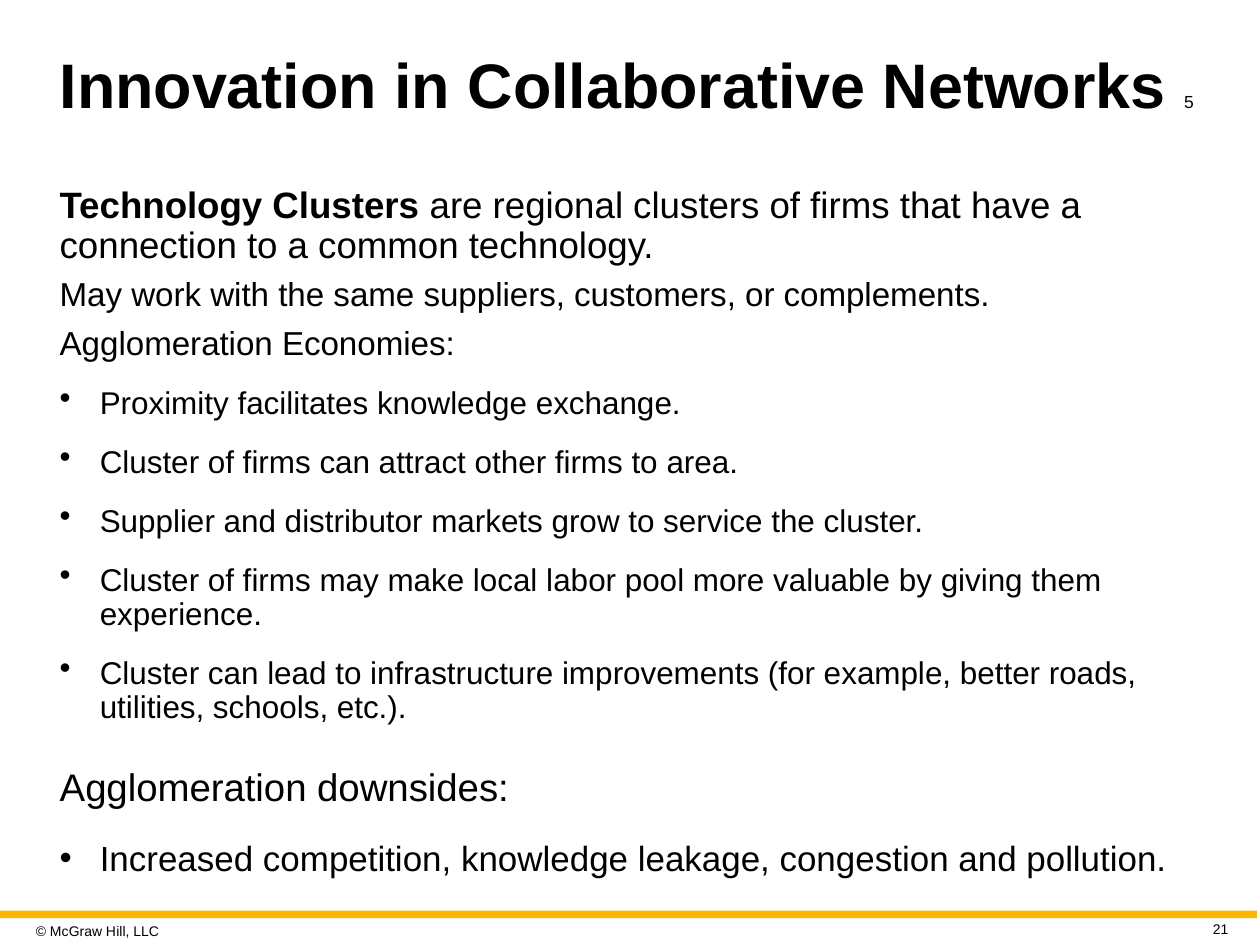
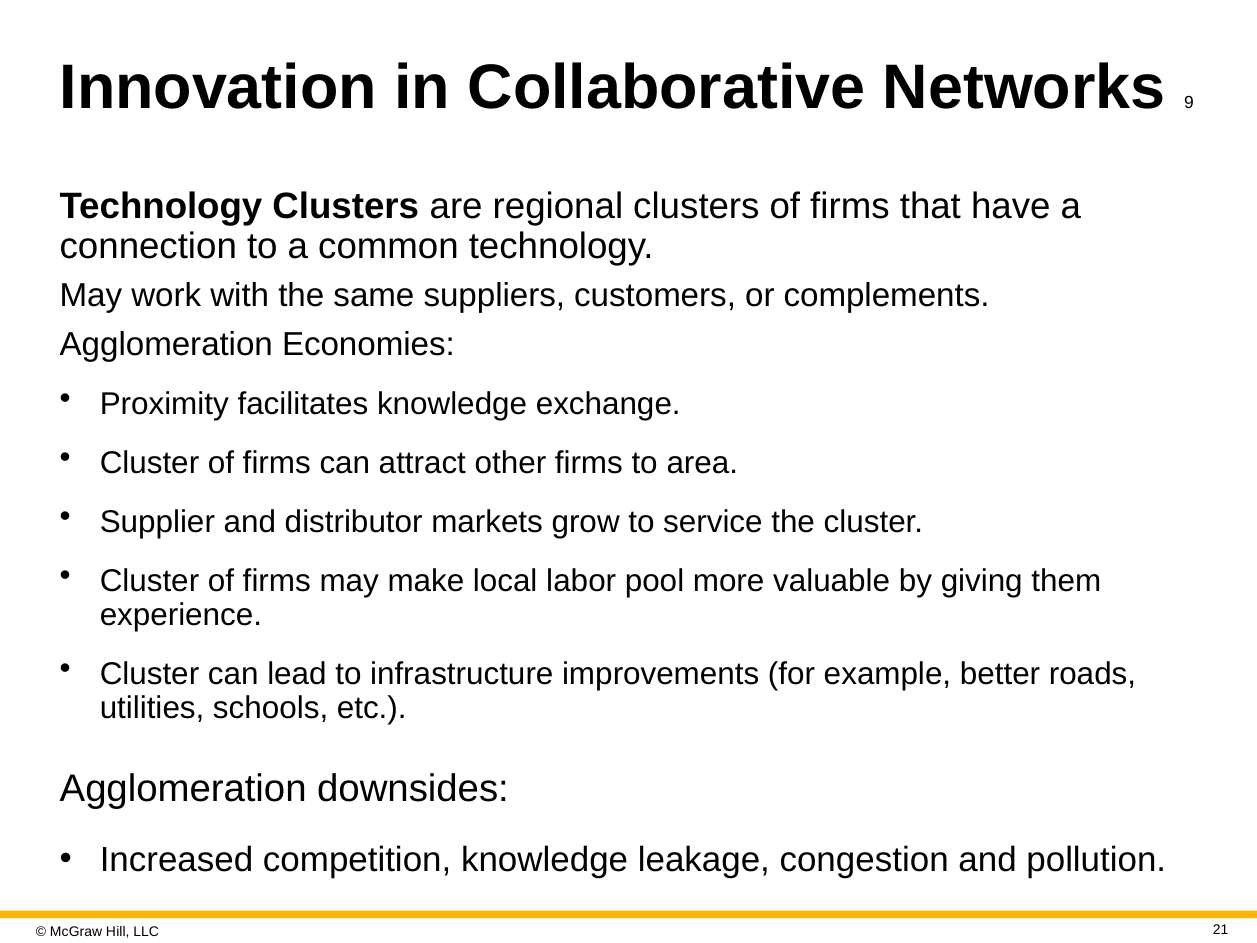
5: 5 -> 9
